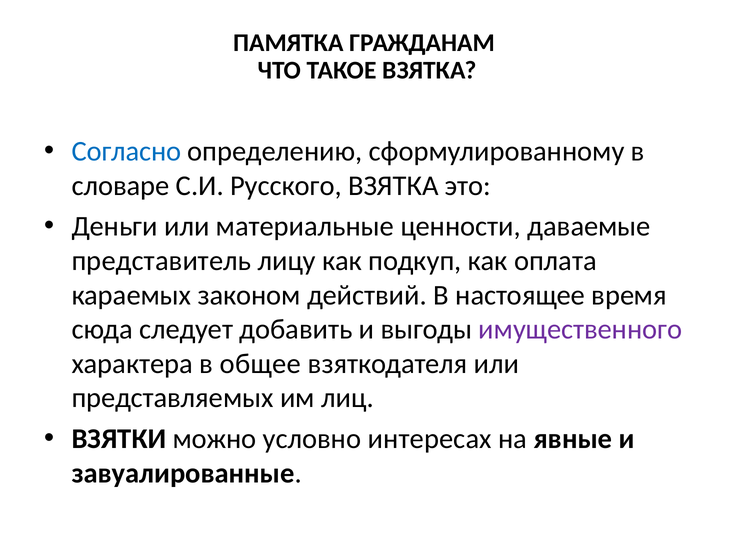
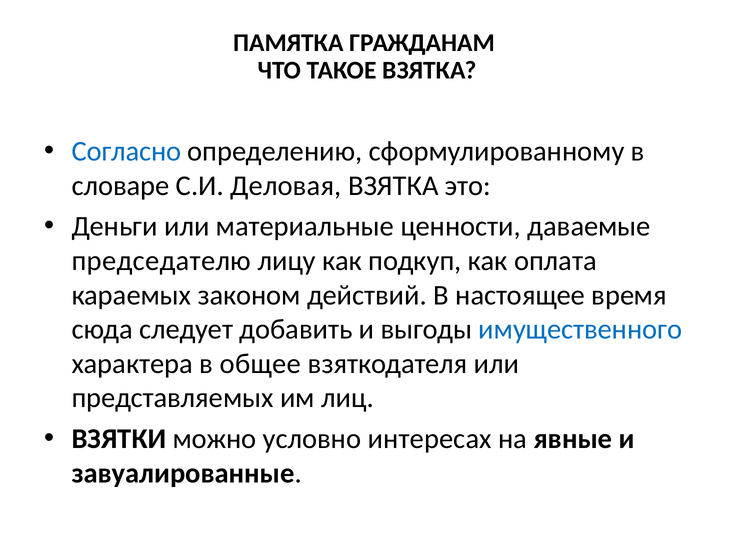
Русского: Русского -> Деловая
представитель: представитель -> председателю
имущественного colour: purple -> blue
